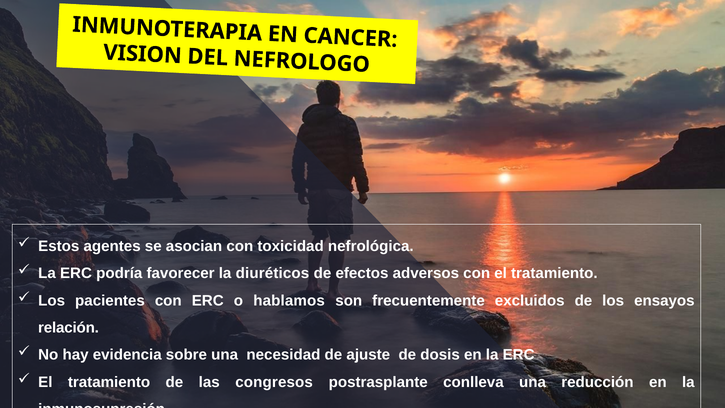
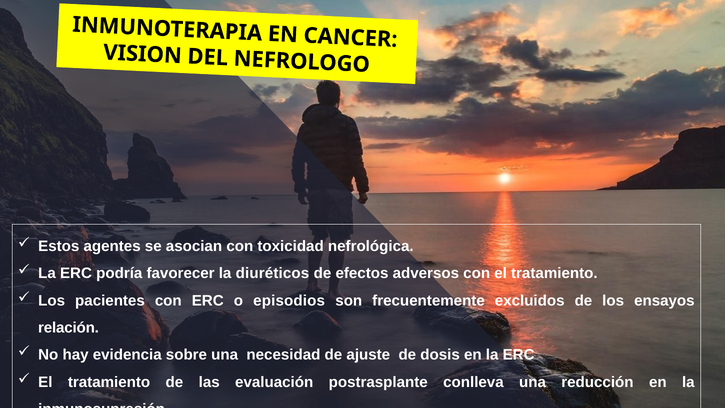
hablamos: hablamos -> episodios
congresos: congresos -> evaluación
